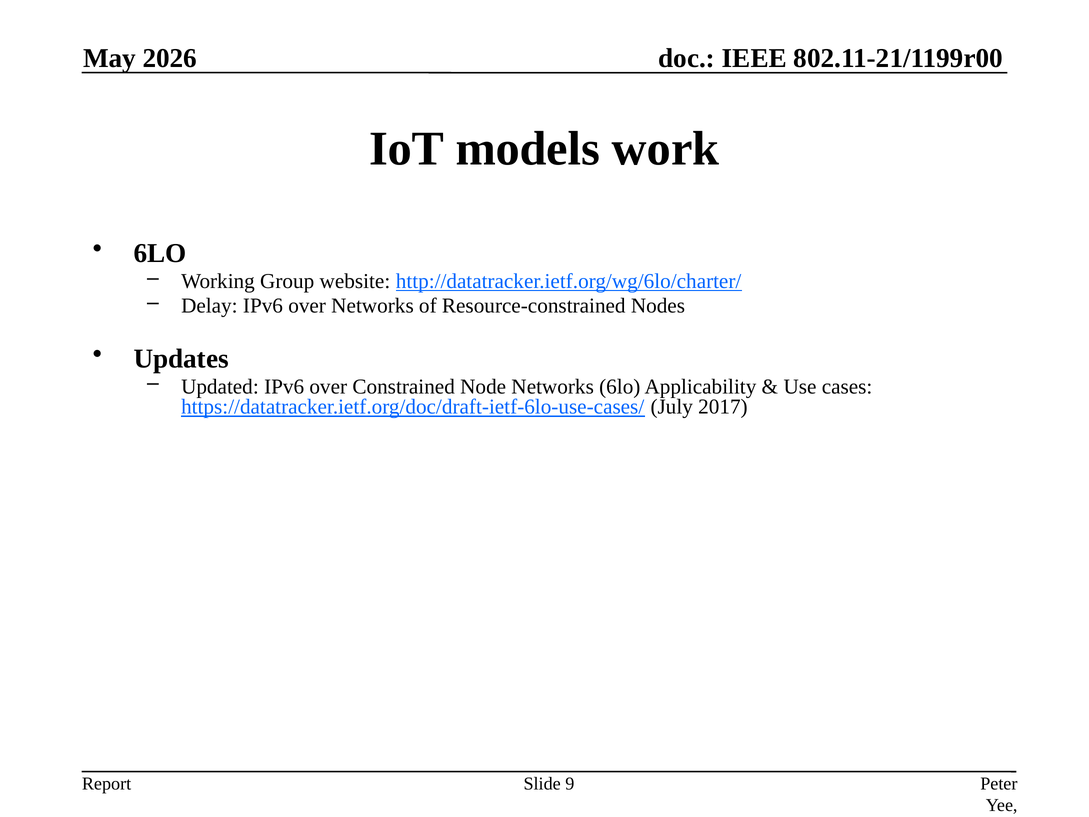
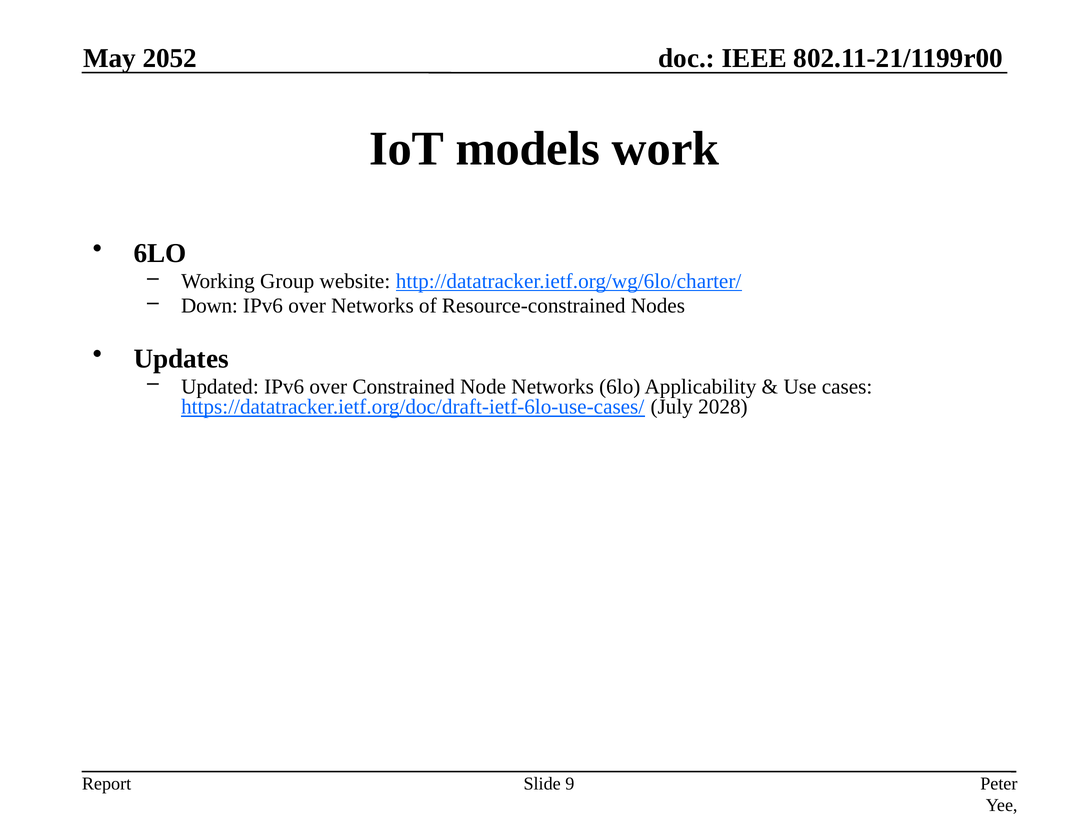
2026: 2026 -> 2052
Delay: Delay -> Down
2017: 2017 -> 2028
